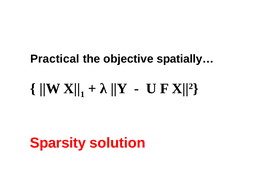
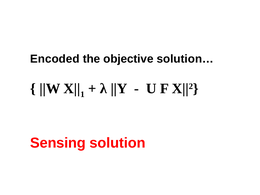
Practical: Practical -> Encoded
spatially…: spatially… -> solution…
Sparsity: Sparsity -> Sensing
